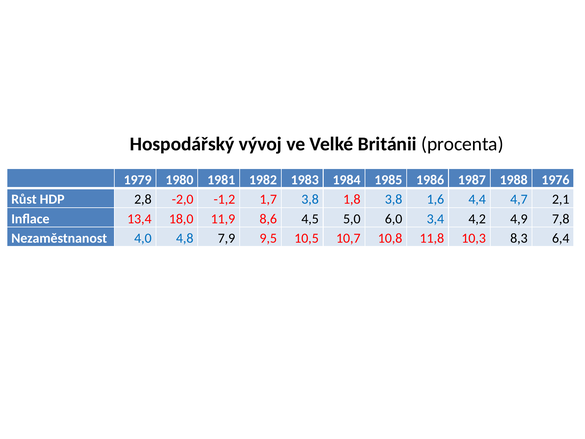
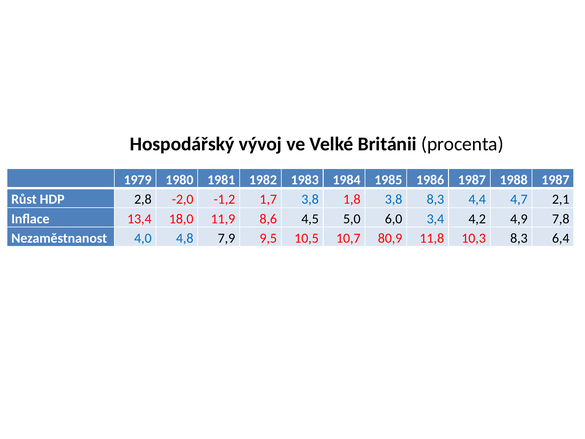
1988 1976: 1976 -> 1987
3,8 1,6: 1,6 -> 8,3
10,8: 10,8 -> 80,9
